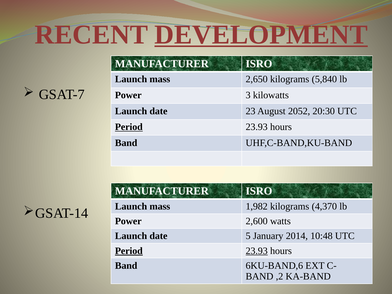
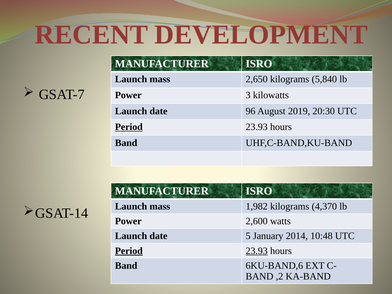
DEVELOPMENT underline: present -> none
23: 23 -> 96
2052: 2052 -> 2019
